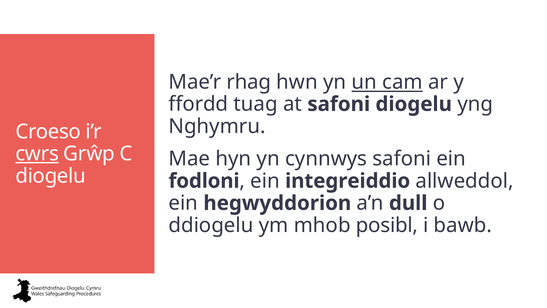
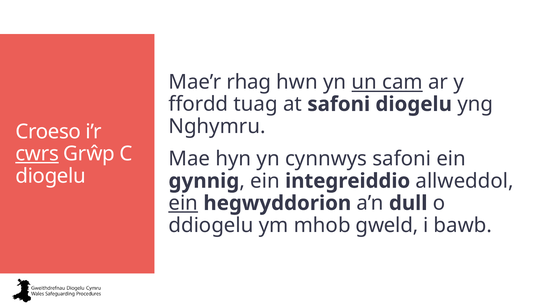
fodloni: fodloni -> gynnig
ein at (183, 203) underline: none -> present
posibl: posibl -> gweld
